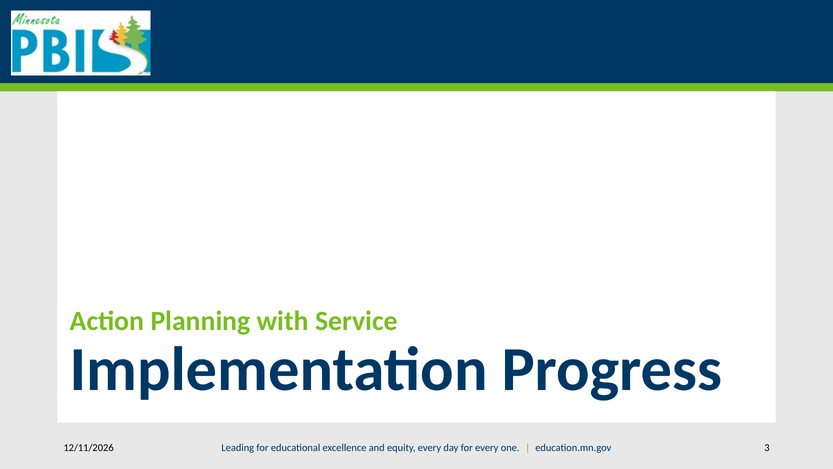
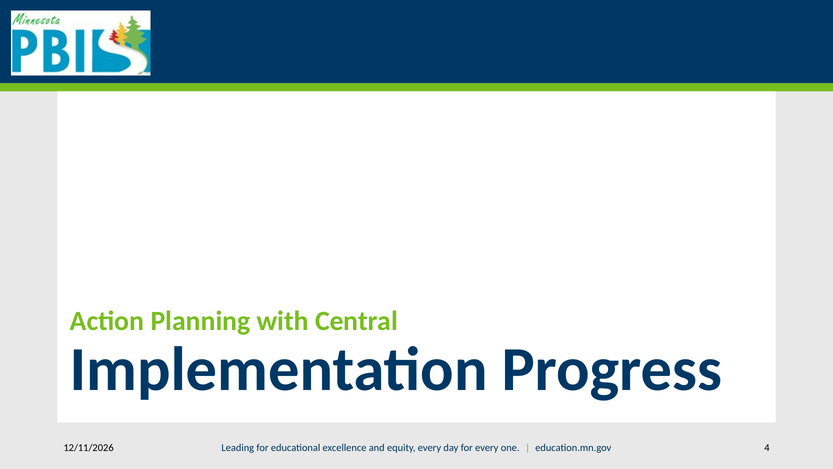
Service: Service -> Central
3: 3 -> 4
